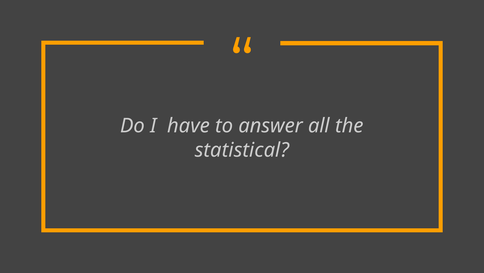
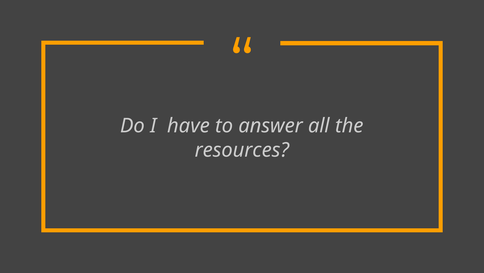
statistical: statistical -> resources
